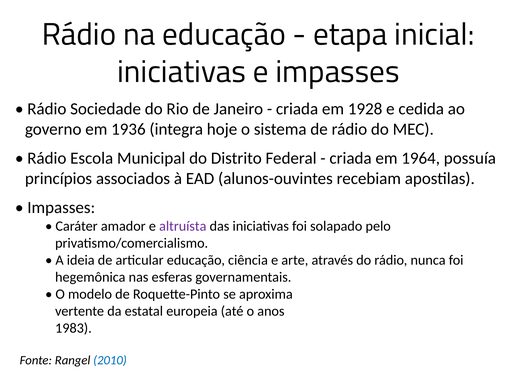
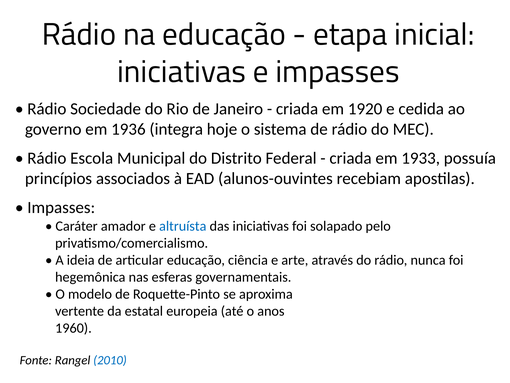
1928: 1928 -> 1920
1964: 1964 -> 1933
altruísta colour: purple -> blue
1983: 1983 -> 1960
